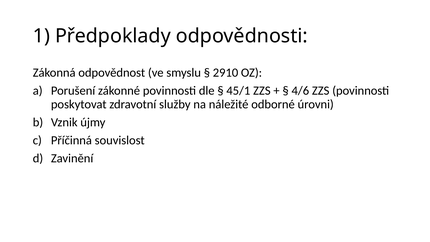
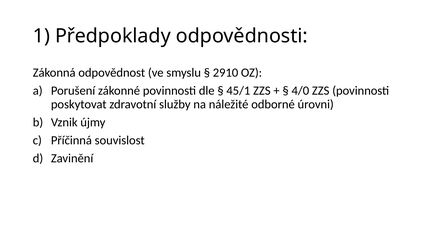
4/6: 4/6 -> 4/0
